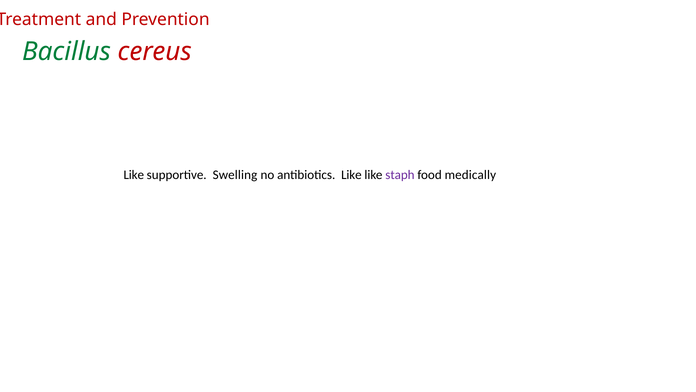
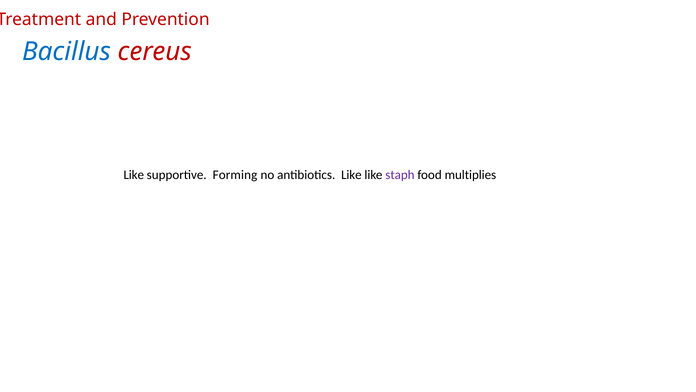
Bacillus colour: green -> blue
Swelling: Swelling -> Forming
medically: medically -> multiplies
